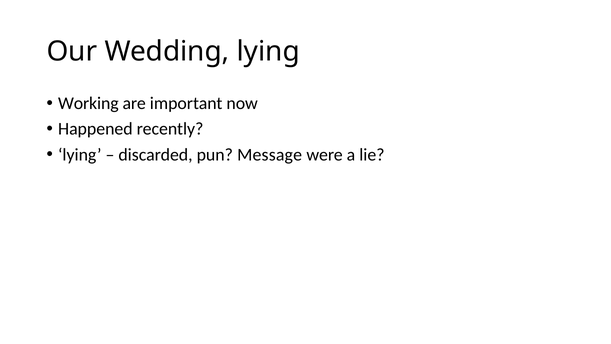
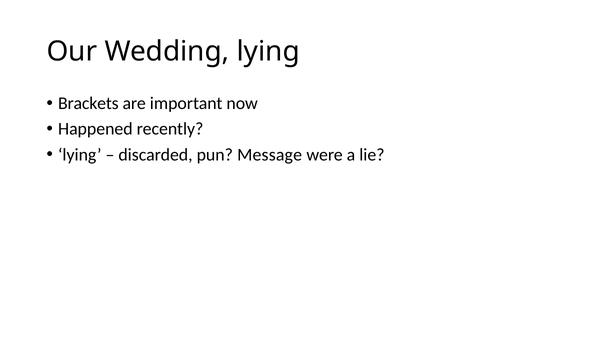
Working: Working -> Brackets
